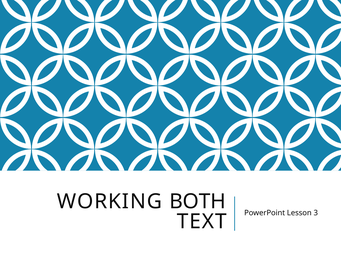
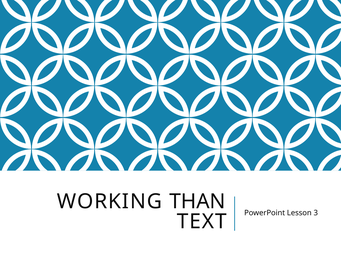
BOTH: BOTH -> THAN
